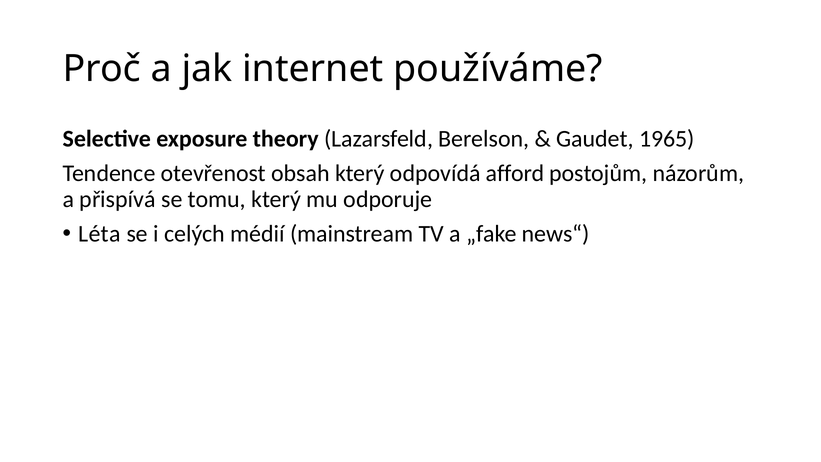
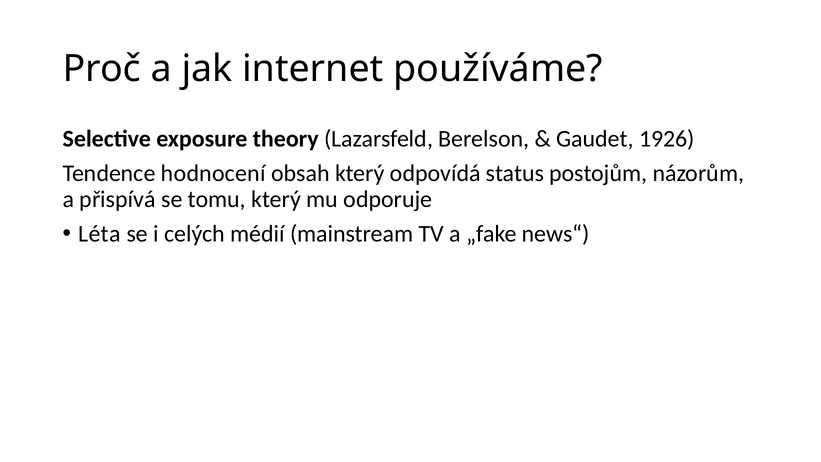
1965: 1965 -> 1926
otevřenost: otevřenost -> hodnocení
afford: afford -> status
